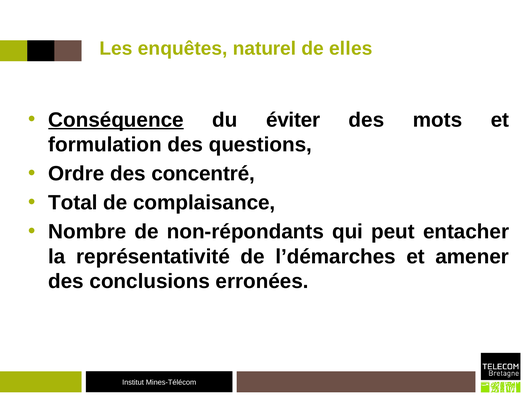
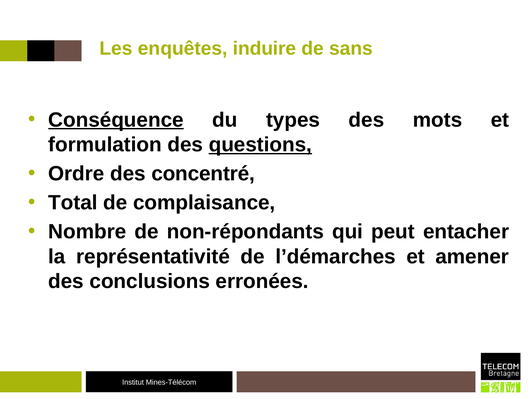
naturel: naturel -> induire
elles: elles -> sans
éviter: éviter -> types
questions underline: none -> present
